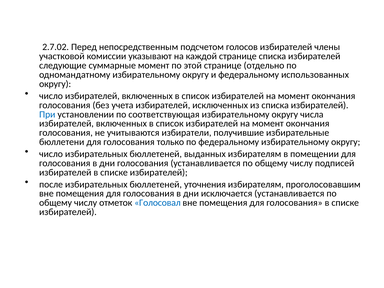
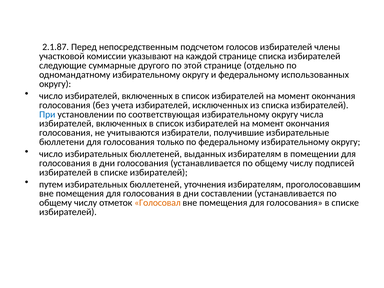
2.7.02: 2.7.02 -> 2.1.87
суммарные момент: момент -> другого
после: после -> путем
исключается: исключается -> составлении
Голосовал colour: blue -> orange
